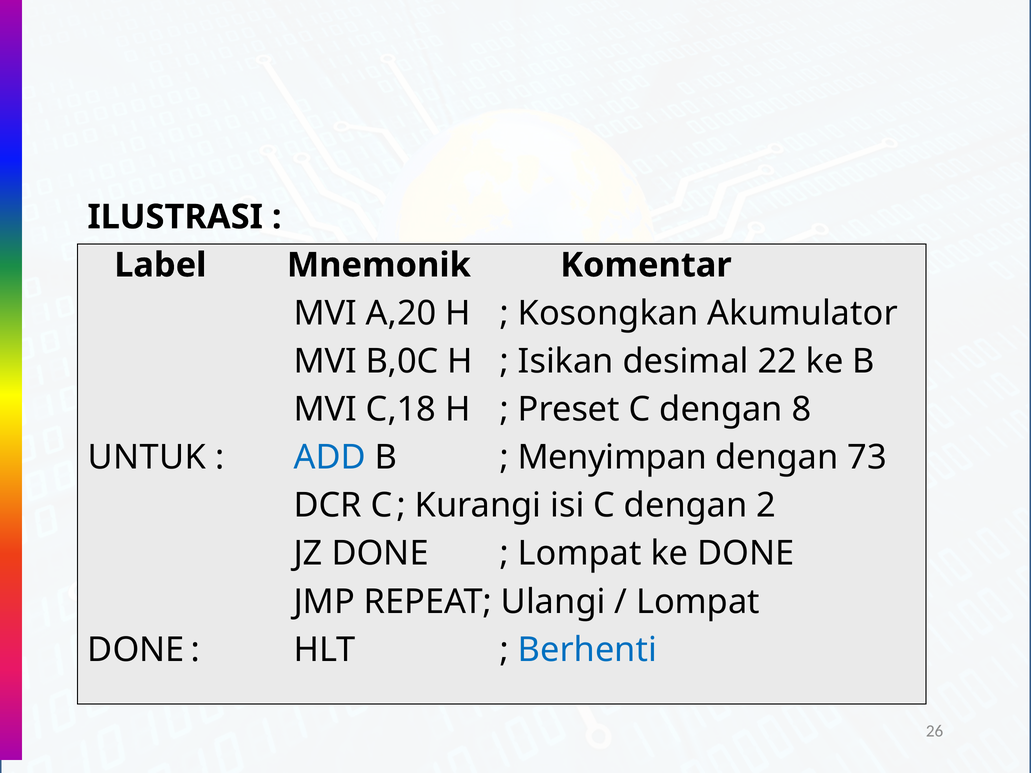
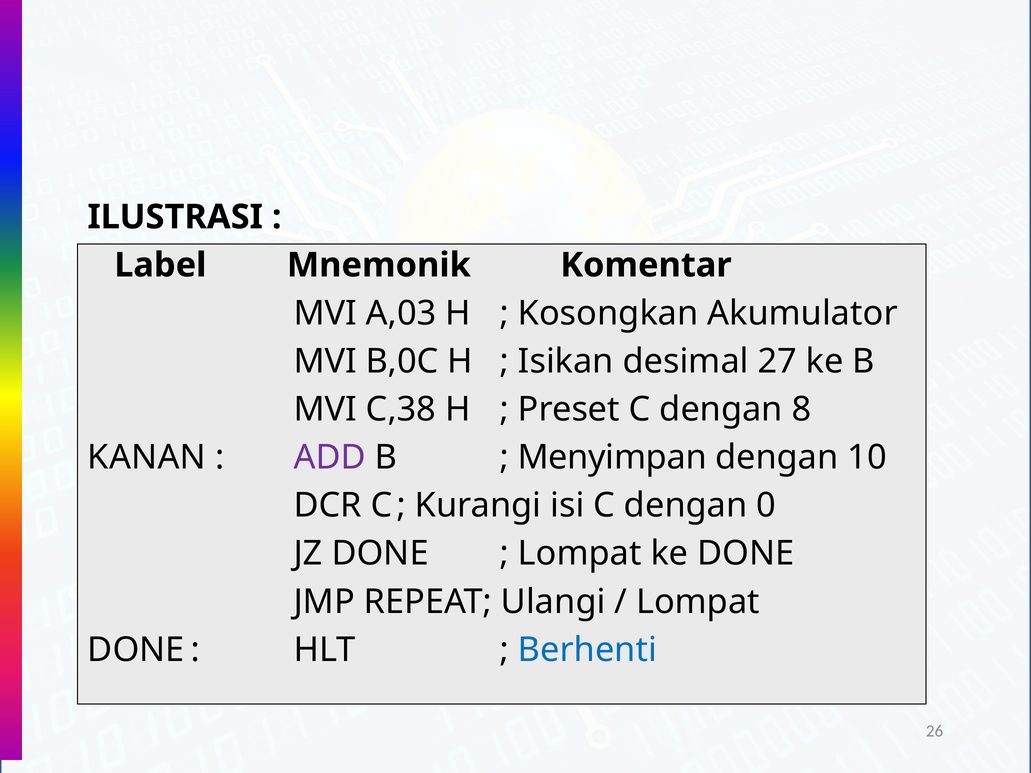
A,20: A,20 -> A,03
22: 22 -> 27
C,18: C,18 -> C,38
UNTUK: UNTUK -> KANAN
ADD colour: blue -> purple
73: 73 -> 10
2: 2 -> 0
